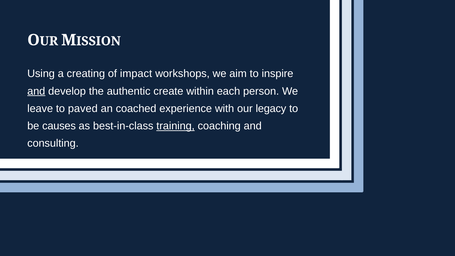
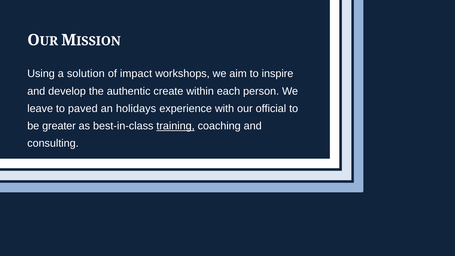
creating: creating -> solution
and at (36, 91) underline: present -> none
coached: coached -> holidays
legacy: legacy -> official
causes: causes -> greater
